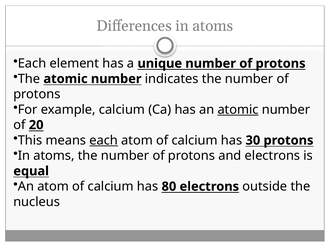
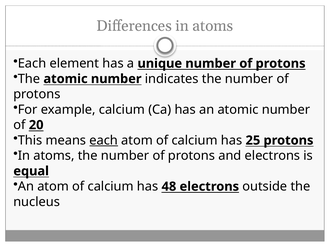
atomic at (238, 110) underline: present -> none
30: 30 -> 25
80: 80 -> 48
